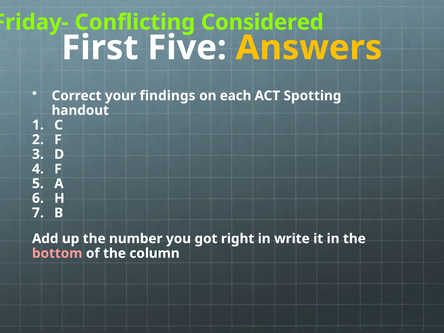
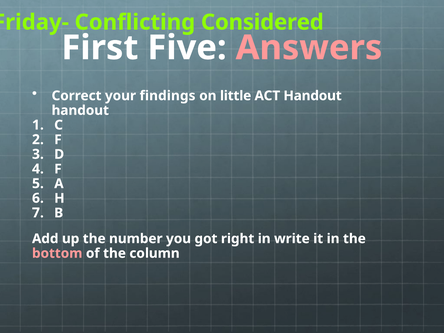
Answers colour: yellow -> pink
each: each -> little
ACT Spotting: Spotting -> Handout
